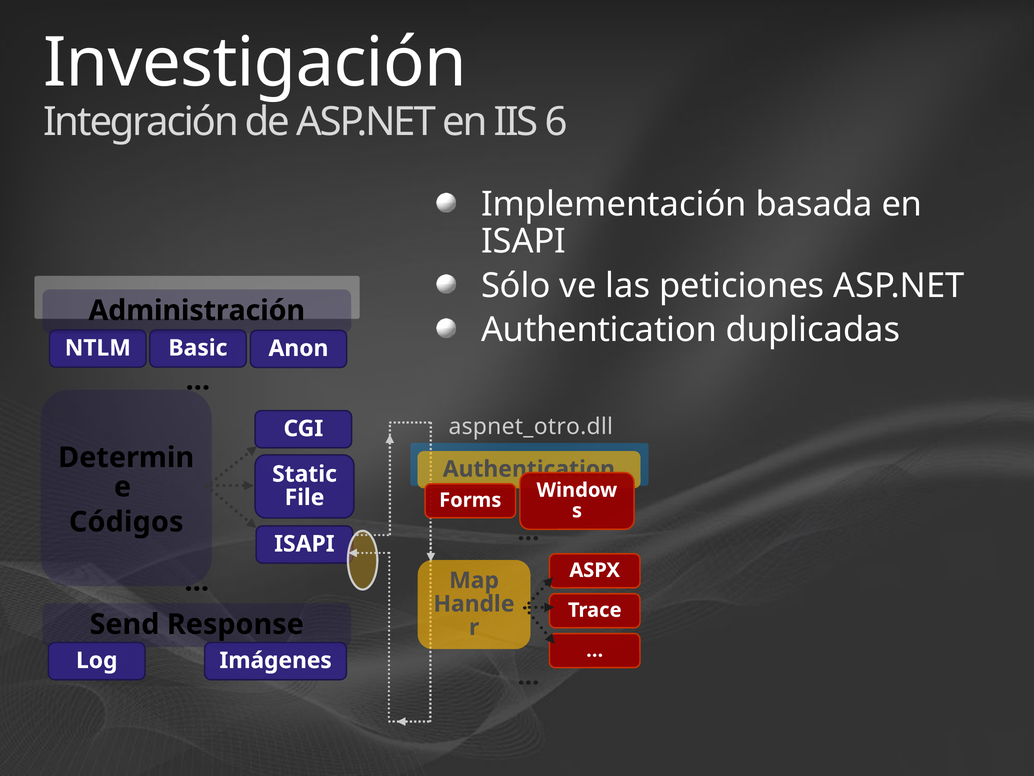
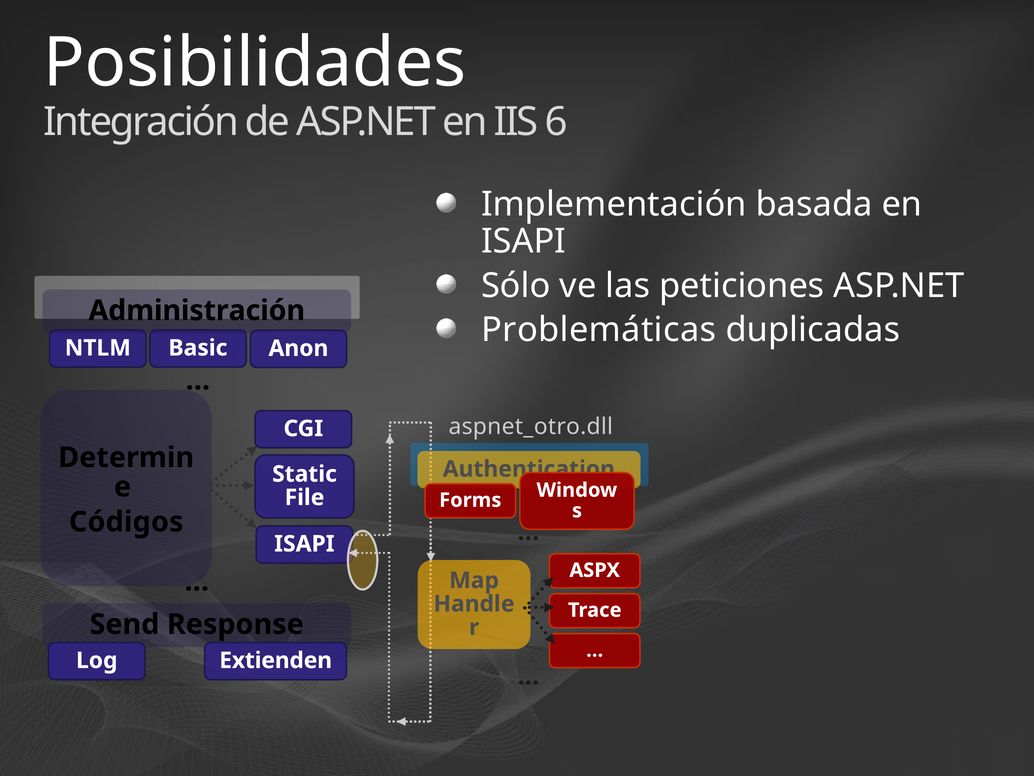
Investigación: Investigación -> Posibilidades
Authentication at (599, 330): Authentication -> Problemáticas
Imágenes: Imágenes -> Extienden
